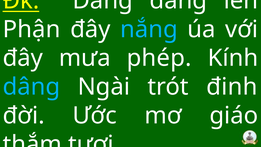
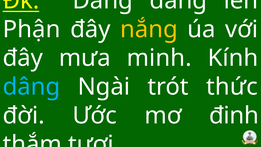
nắng colour: light blue -> yellow
phép: phép -> minh
đinh: đinh -> thức
giáo: giáo -> đinh
